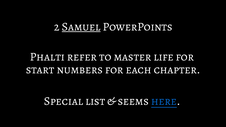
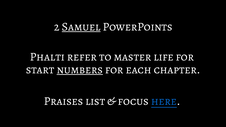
numbers underline: none -> present
Special: Special -> Praises
seems: seems -> focus
